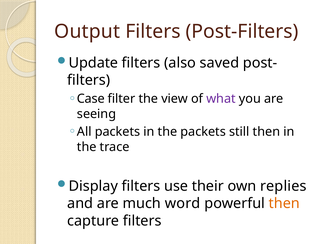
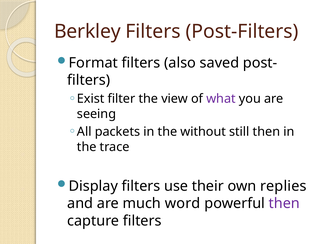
Output: Output -> Berkley
Update: Update -> Format
Case: Case -> Exist
the packets: packets -> without
then at (284, 203) colour: orange -> purple
